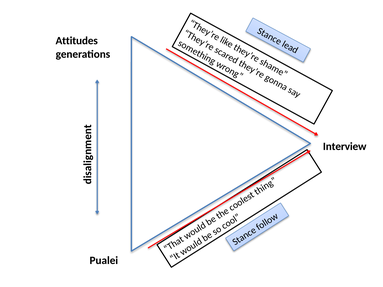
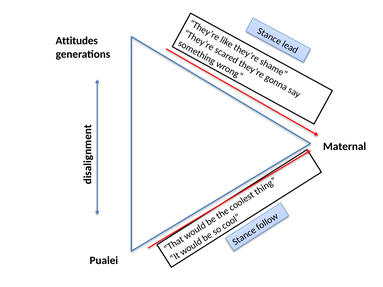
Interview: Interview -> Maternal
